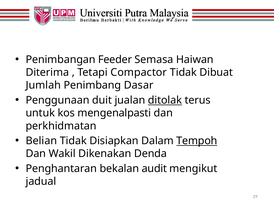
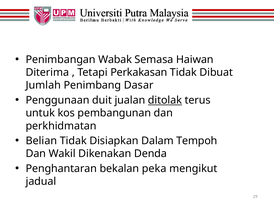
Feeder: Feeder -> Wabak
Compactor: Compactor -> Perkakasan
mengenalpasti: mengenalpasti -> pembangunan
Tempoh underline: present -> none
audit: audit -> peka
